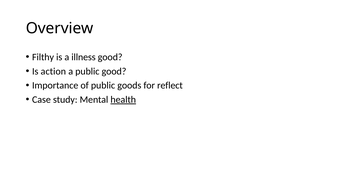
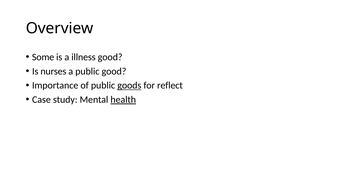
Filthy: Filthy -> Some
action: action -> nurses
goods underline: none -> present
